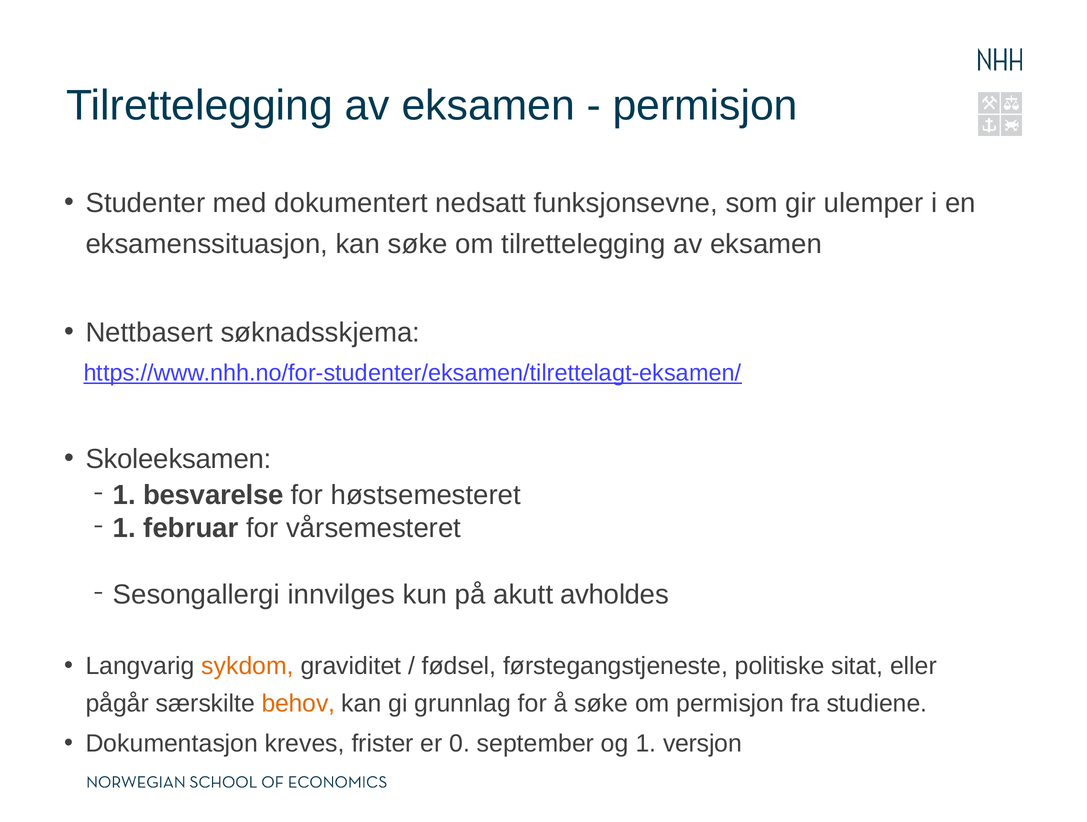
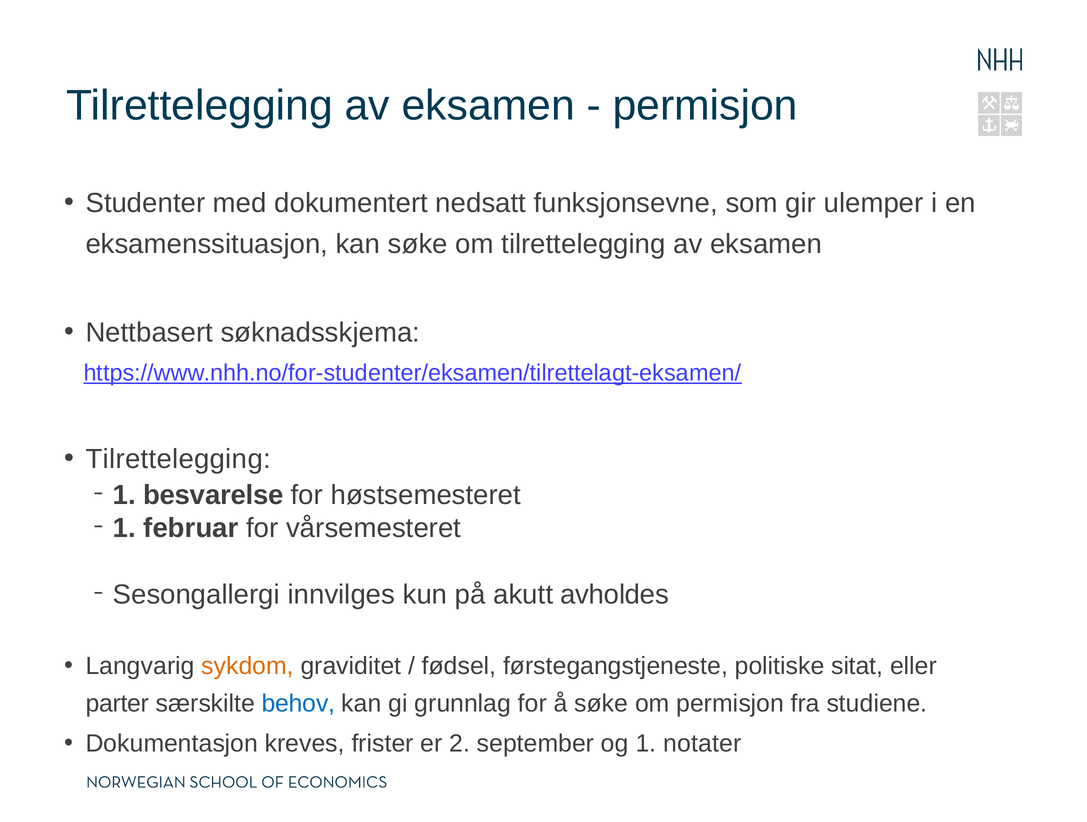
Skoleeksamen at (179, 459): Skoleeksamen -> Tilrettelegging
pågår: pågår -> parter
behov colour: orange -> blue
0: 0 -> 2
versjon: versjon -> notater
